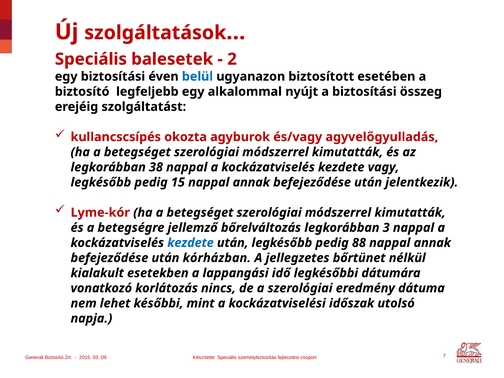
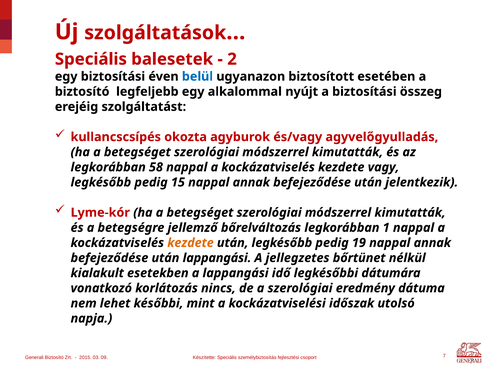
38: 38 -> 58
3: 3 -> 1
kezdete at (191, 243) colour: blue -> orange
88: 88 -> 19
után kórházban: kórházban -> lappangási
